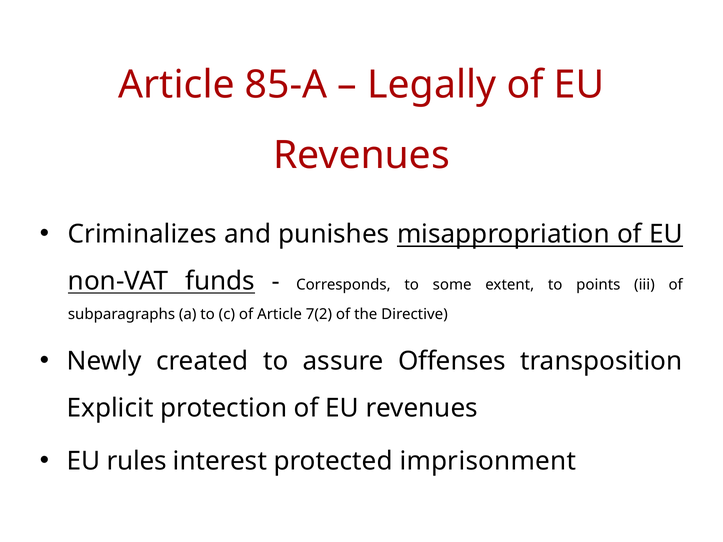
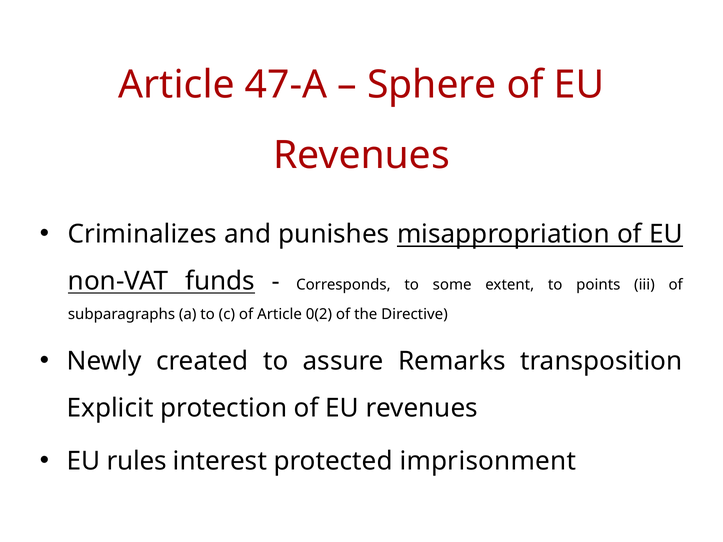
85-A: 85-A -> 47-A
Legally: Legally -> Sphere
7(2: 7(2 -> 0(2
Offenses: Offenses -> Remarks
